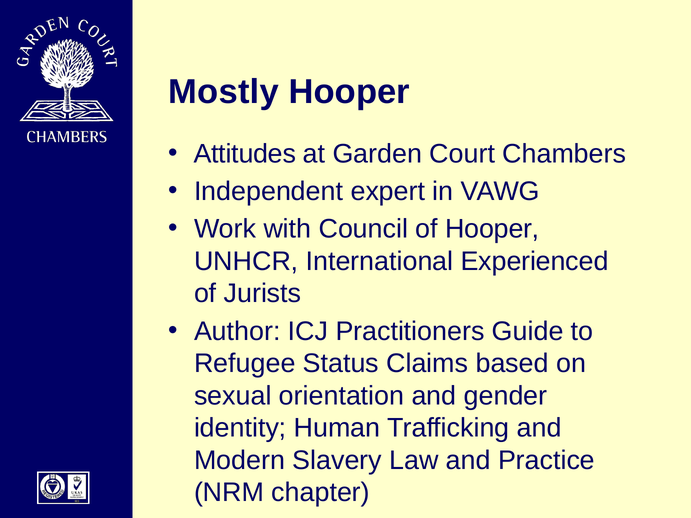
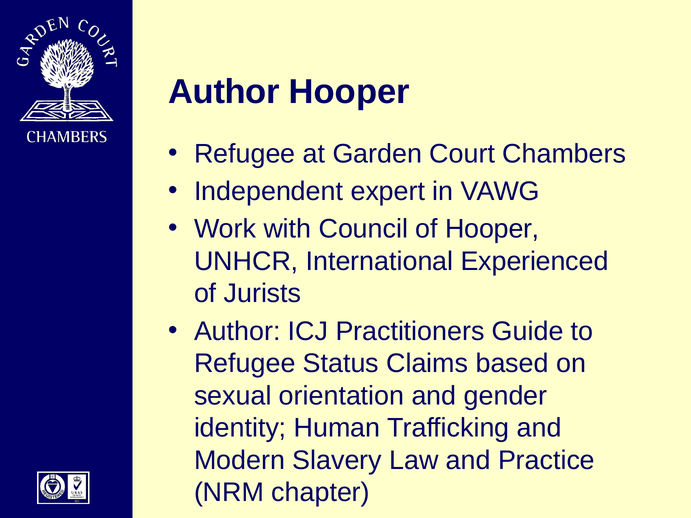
Mostly at (224, 92): Mostly -> Author
Attitudes at (245, 154): Attitudes -> Refugee
